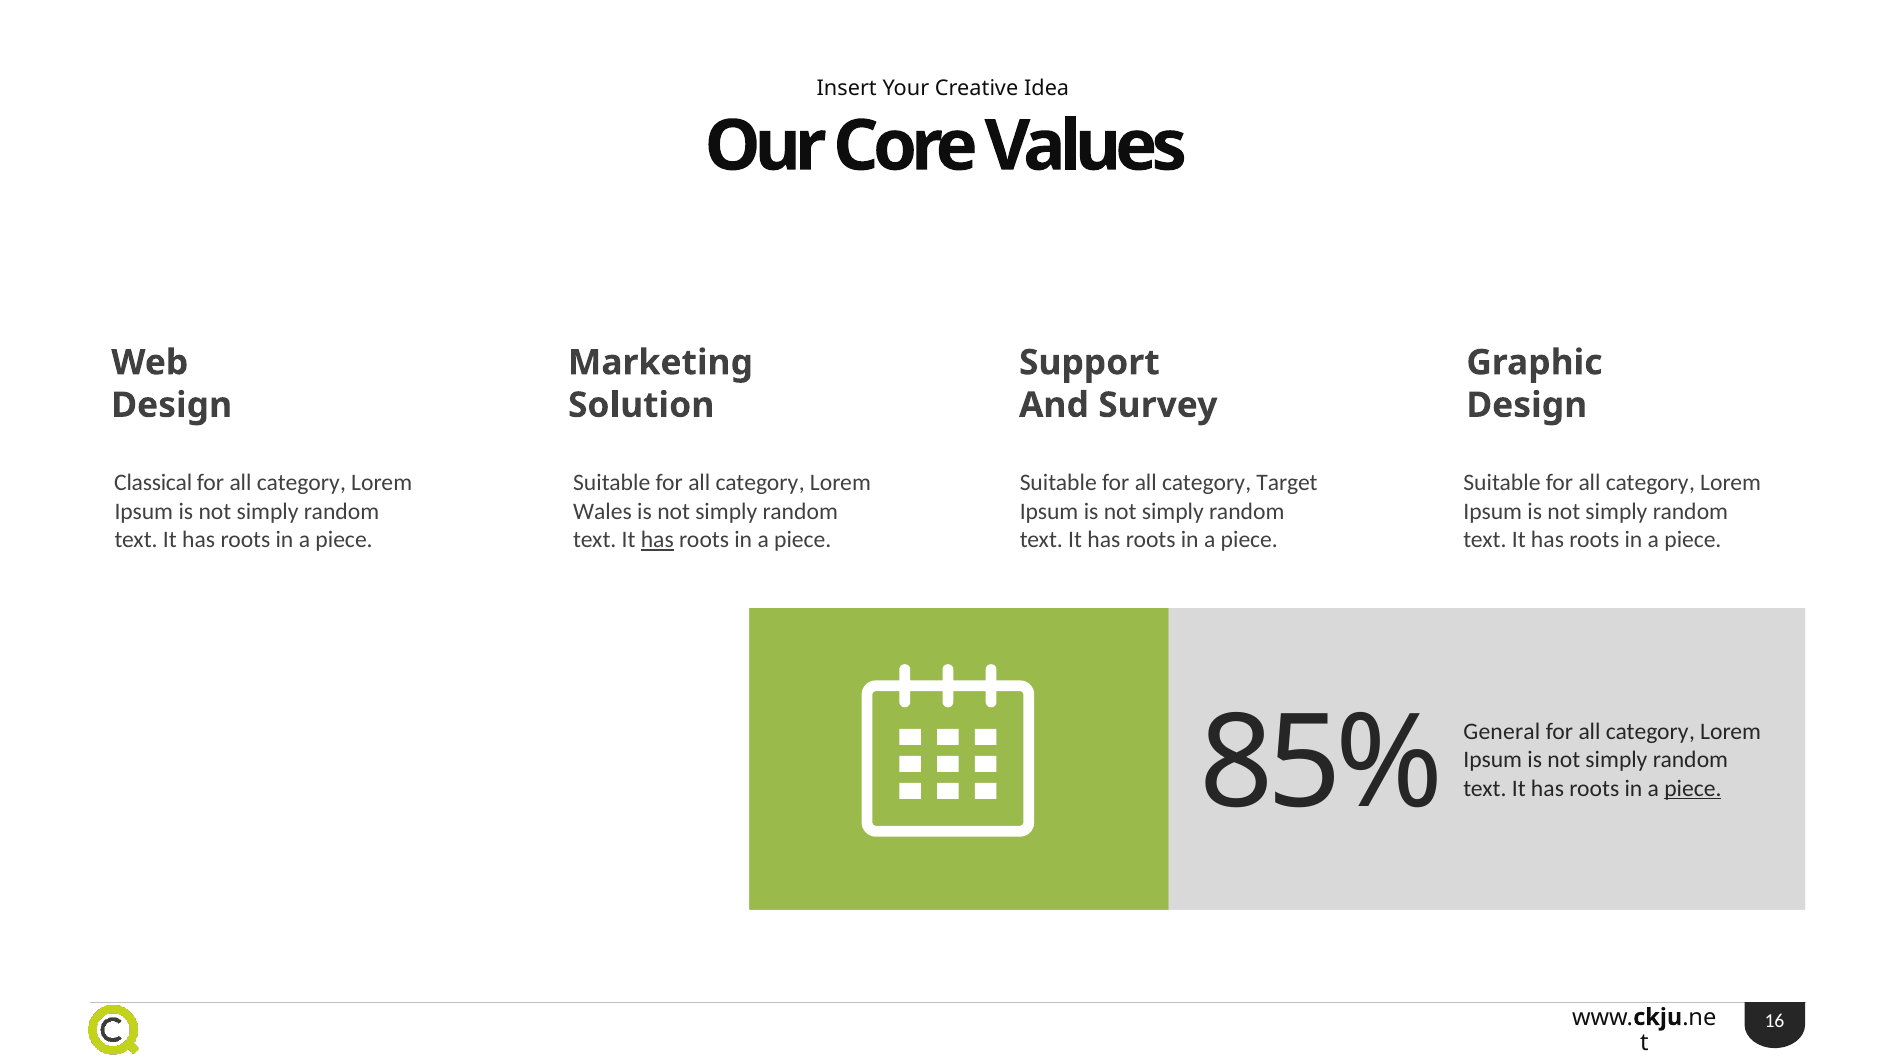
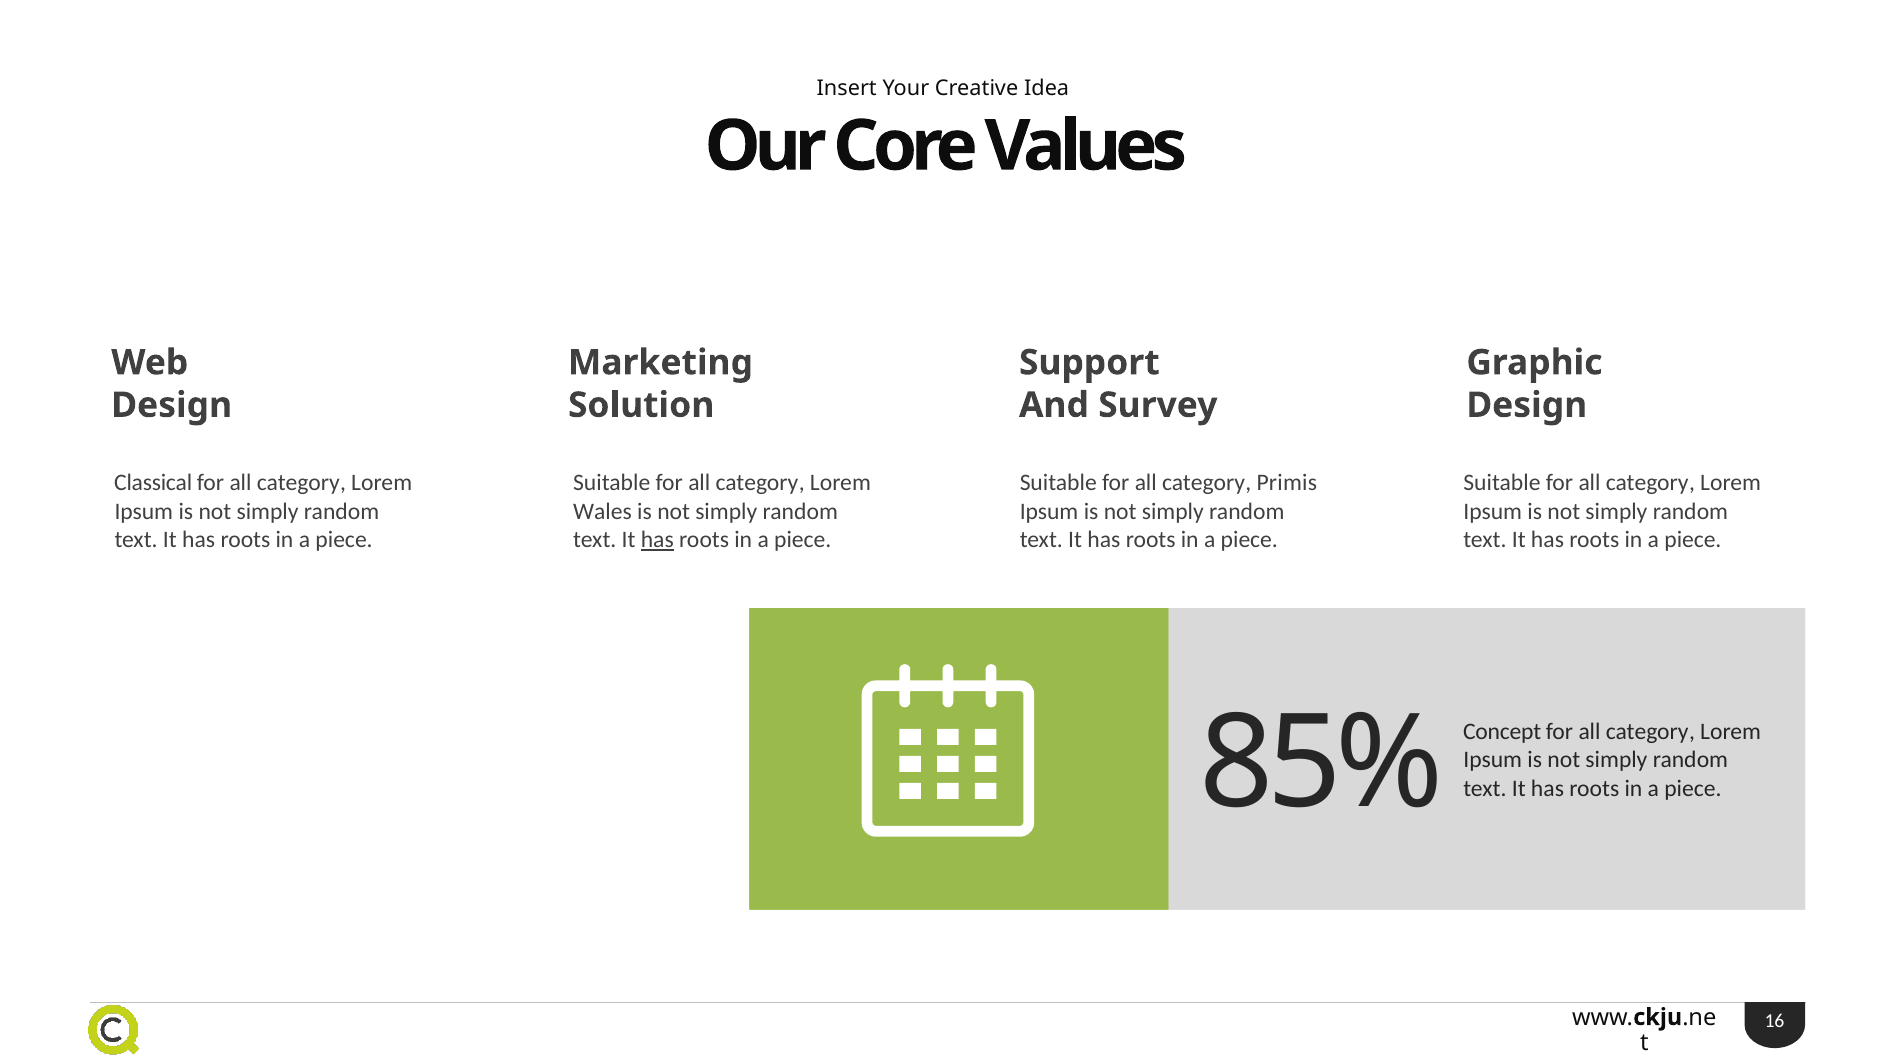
Target: Target -> Primis
General: General -> Concept
piece at (1693, 788) underline: present -> none
